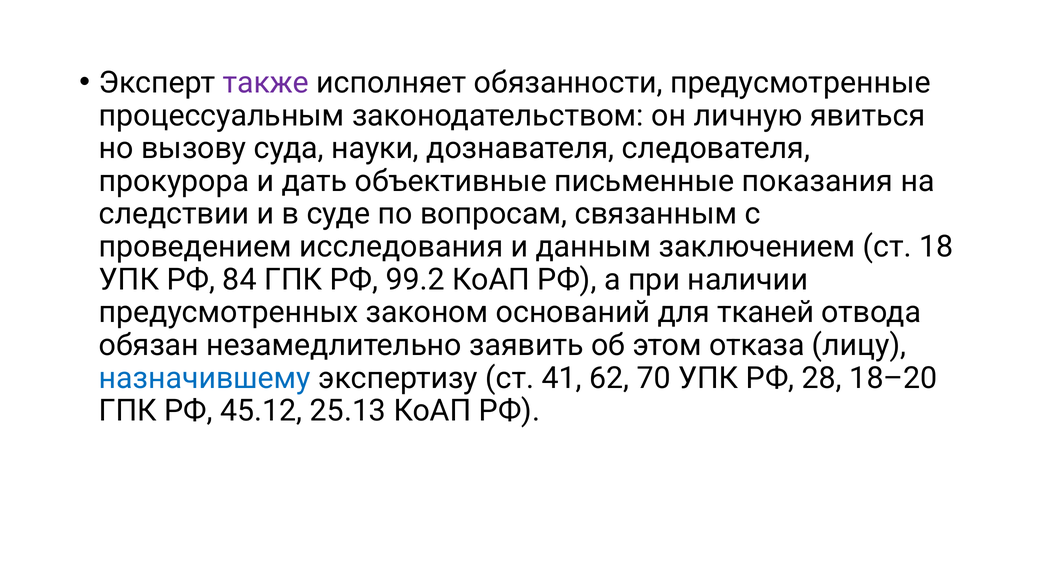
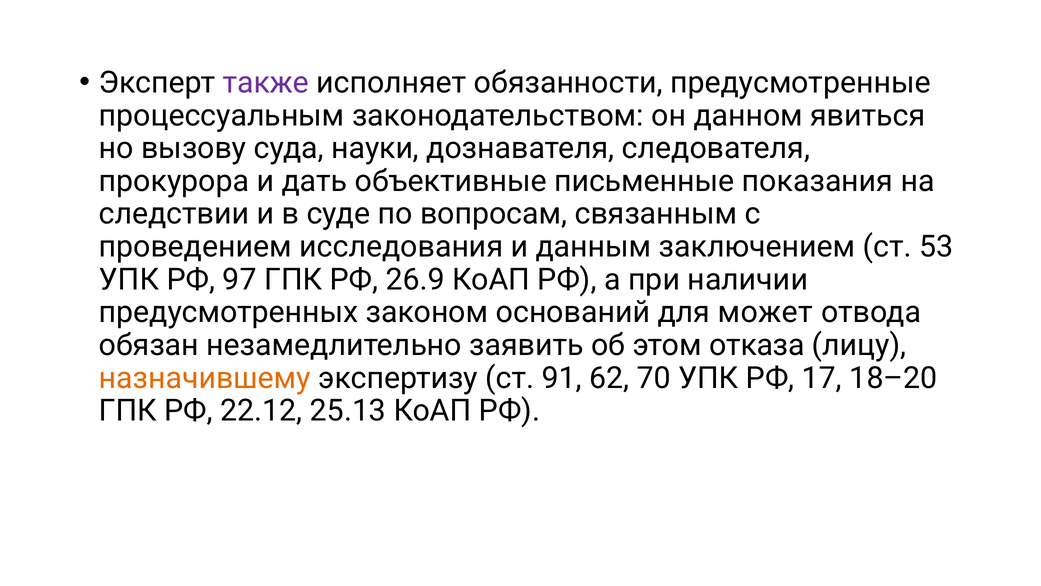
личную: личную -> данном
18: 18 -> 53
84: 84 -> 97
99.2: 99.2 -> 26.9
тканей: тканей -> может
назначившему colour: blue -> orange
41: 41 -> 91
28: 28 -> 17
45.12: 45.12 -> 22.12
